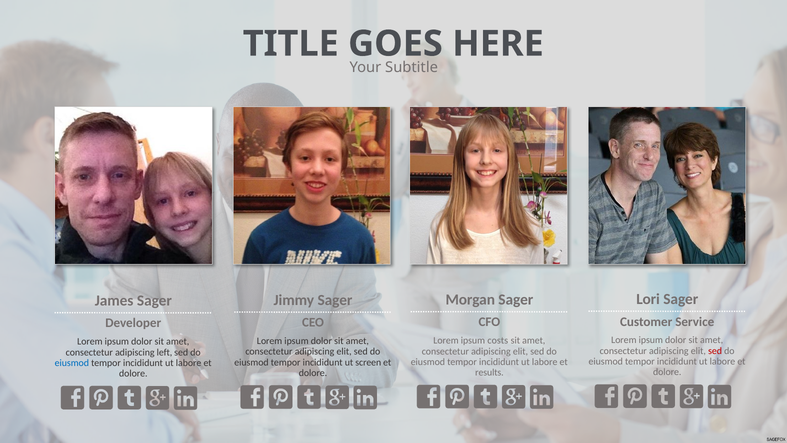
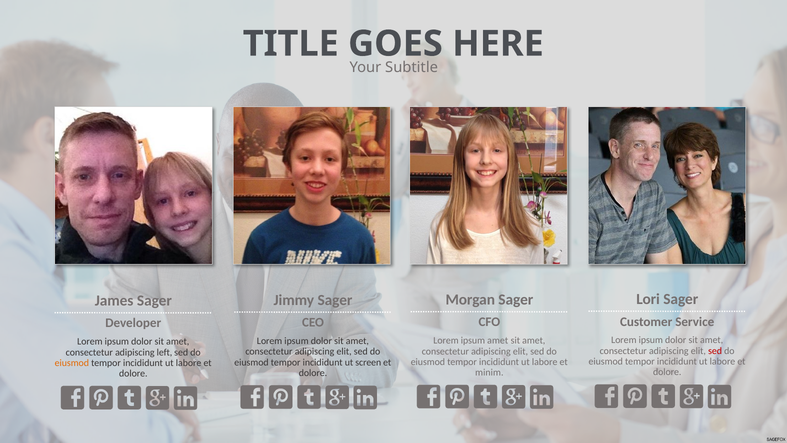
ipsum costs: costs -> amet
eiusmod at (72, 363) colour: blue -> orange
results: results -> minim
